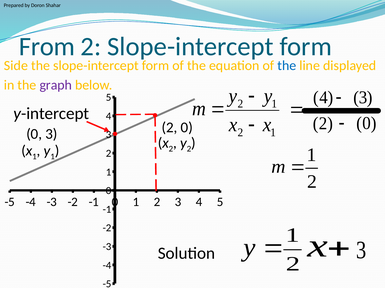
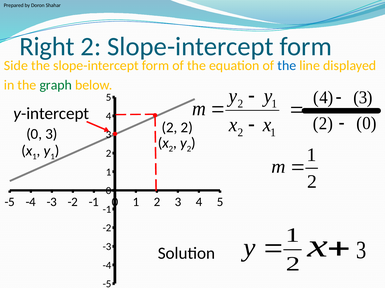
From: From -> Right
graph colour: purple -> green
2 0: 0 -> 2
